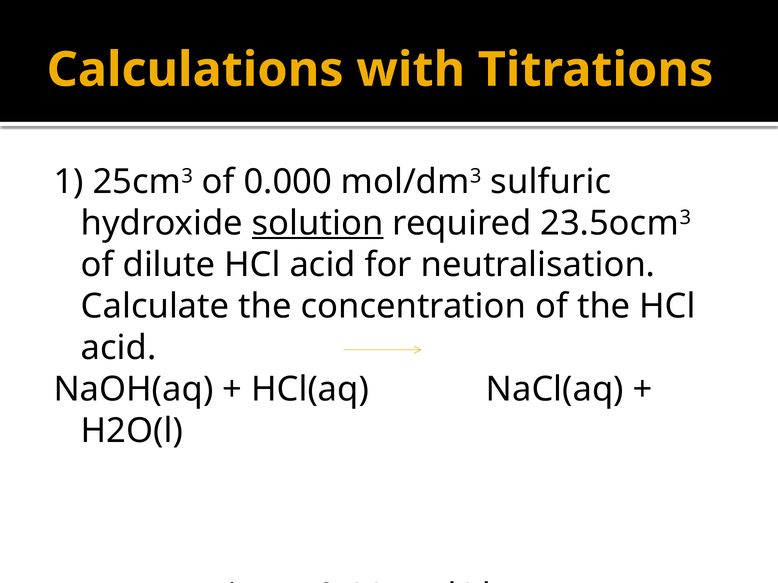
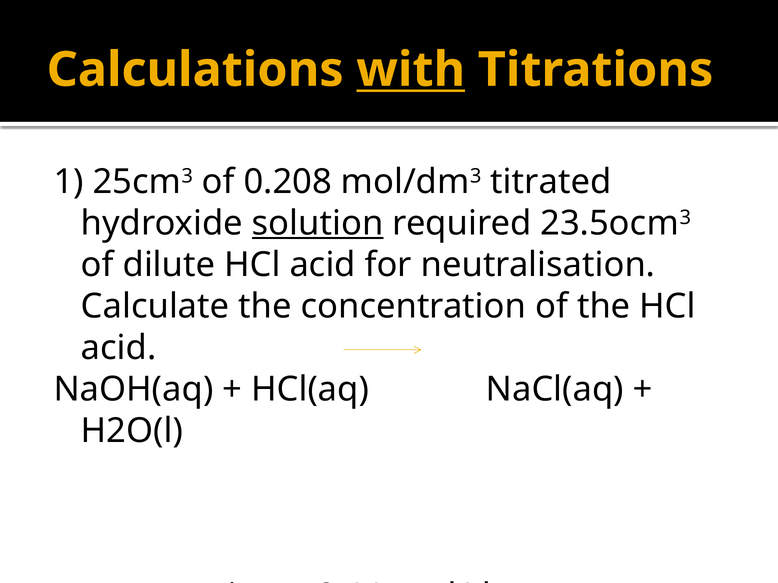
with underline: none -> present
0.000: 0.000 -> 0.208
sulfuric: sulfuric -> titrated
